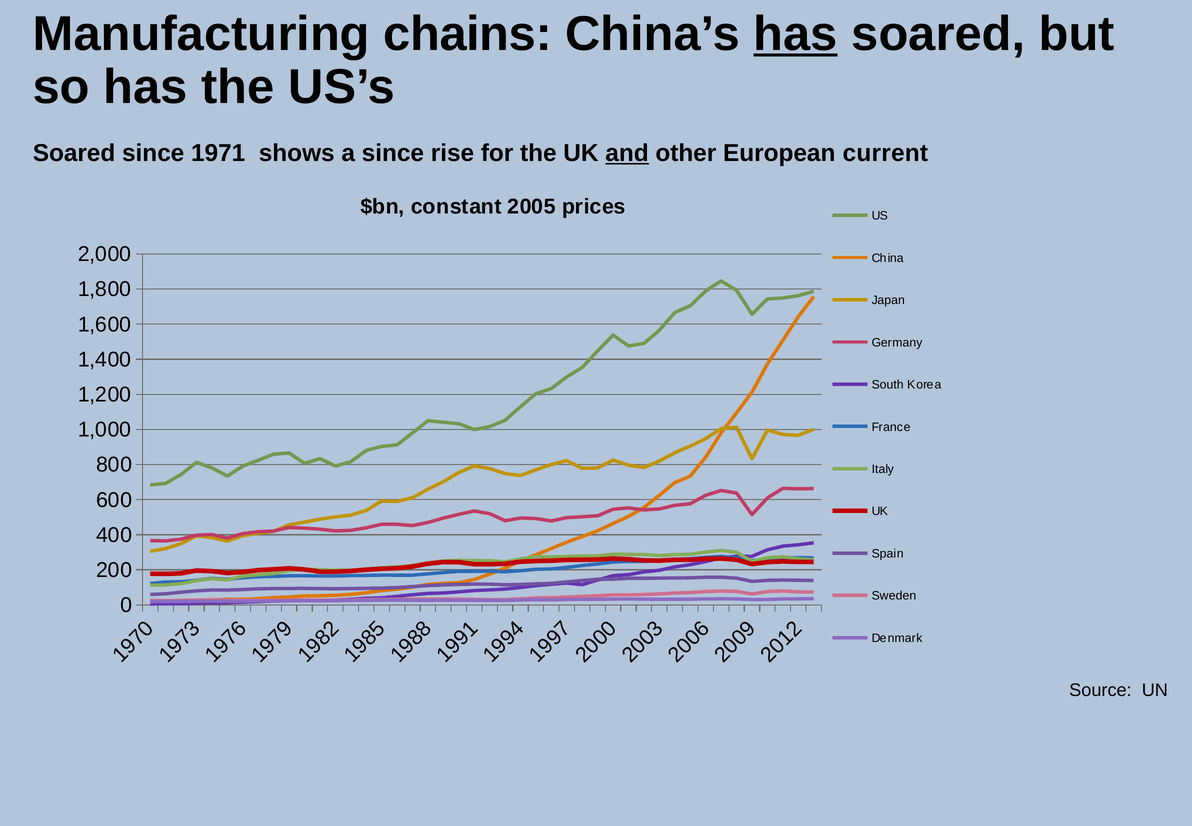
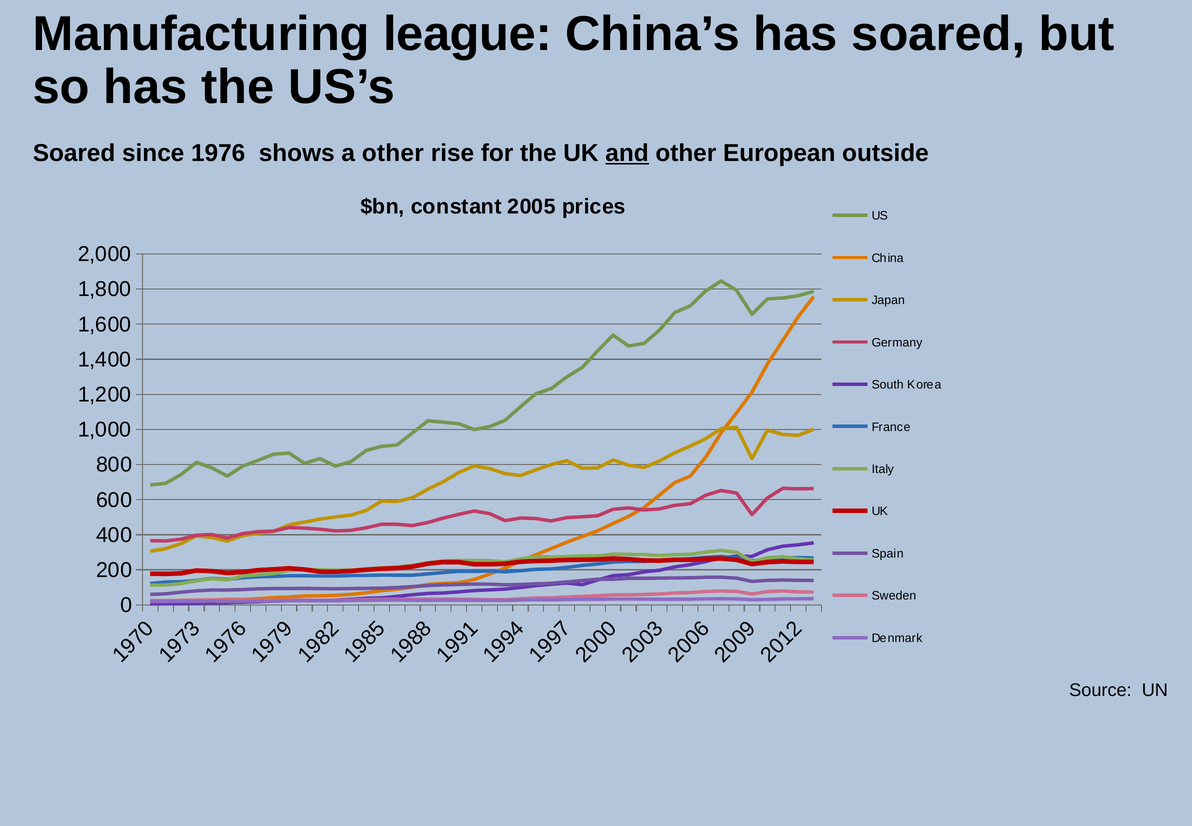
chains: chains -> league
has at (796, 34) underline: present -> none
1971: 1971 -> 1976
a since: since -> other
current: current -> outside
